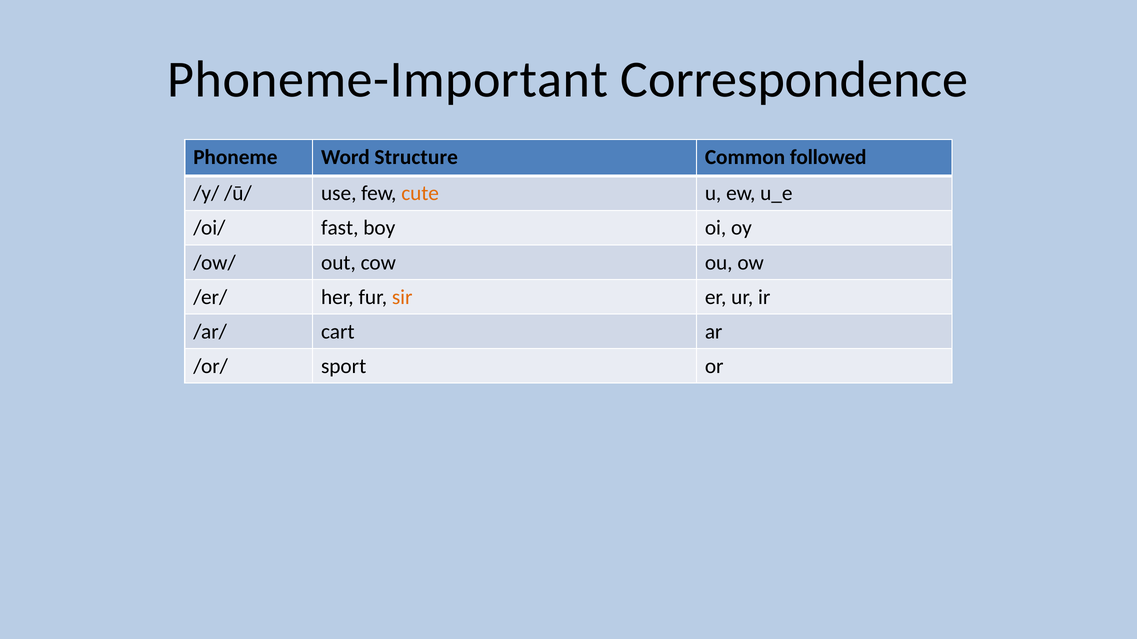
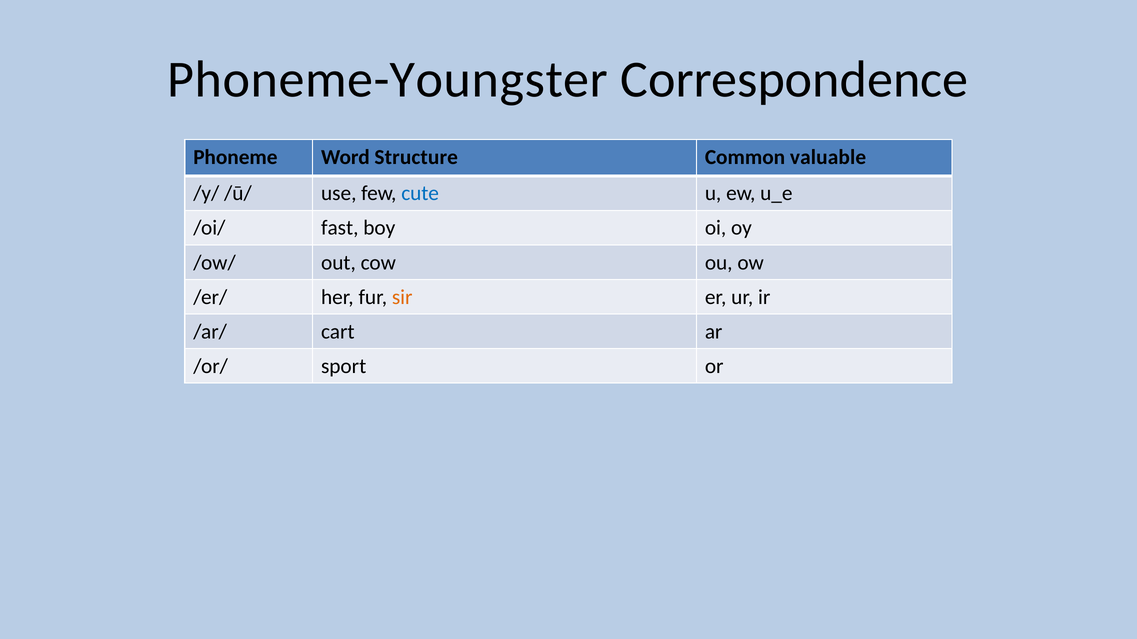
Phoneme-Important: Phoneme-Important -> Phoneme-Youngster
followed: followed -> valuable
cute colour: orange -> blue
